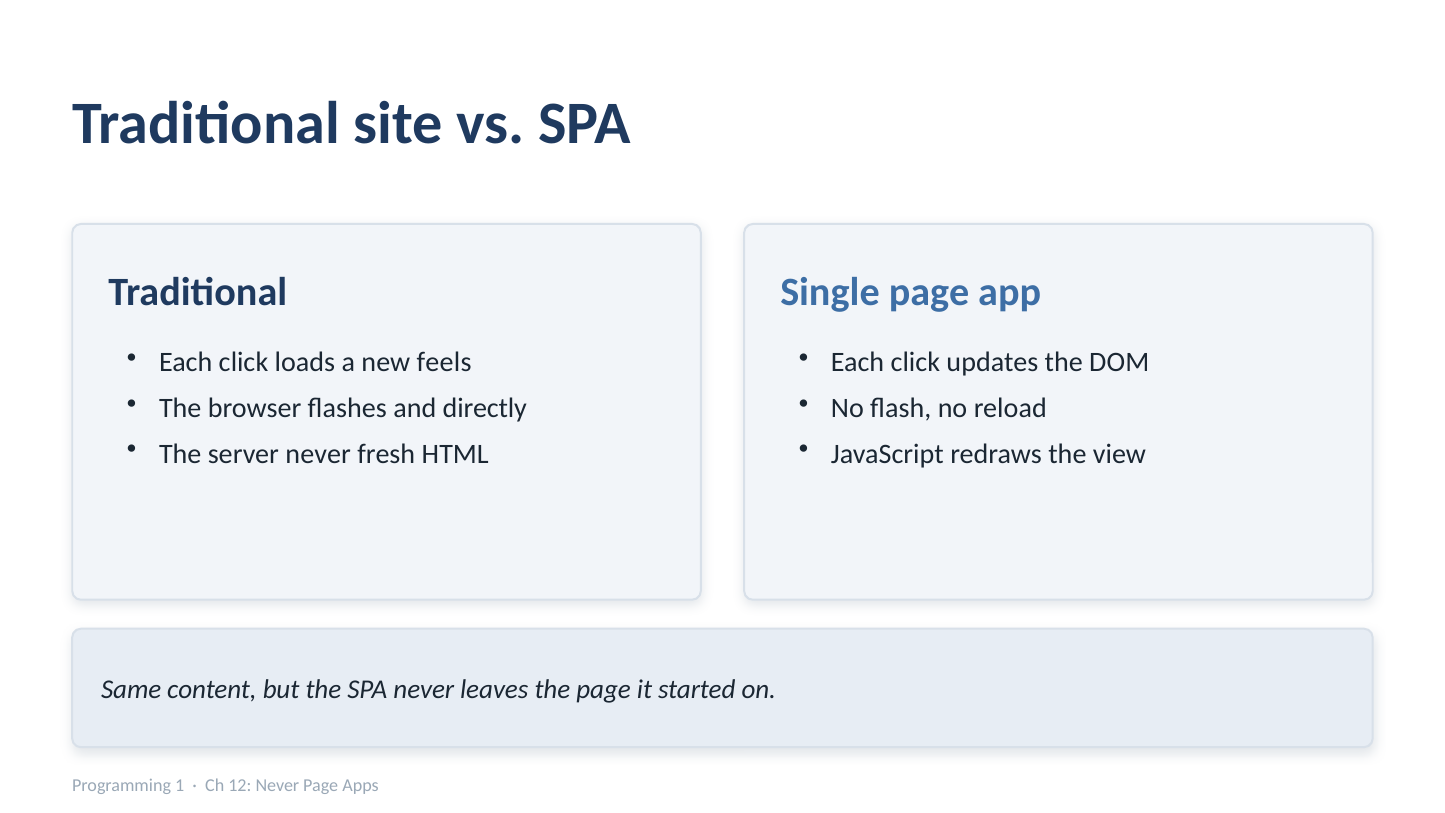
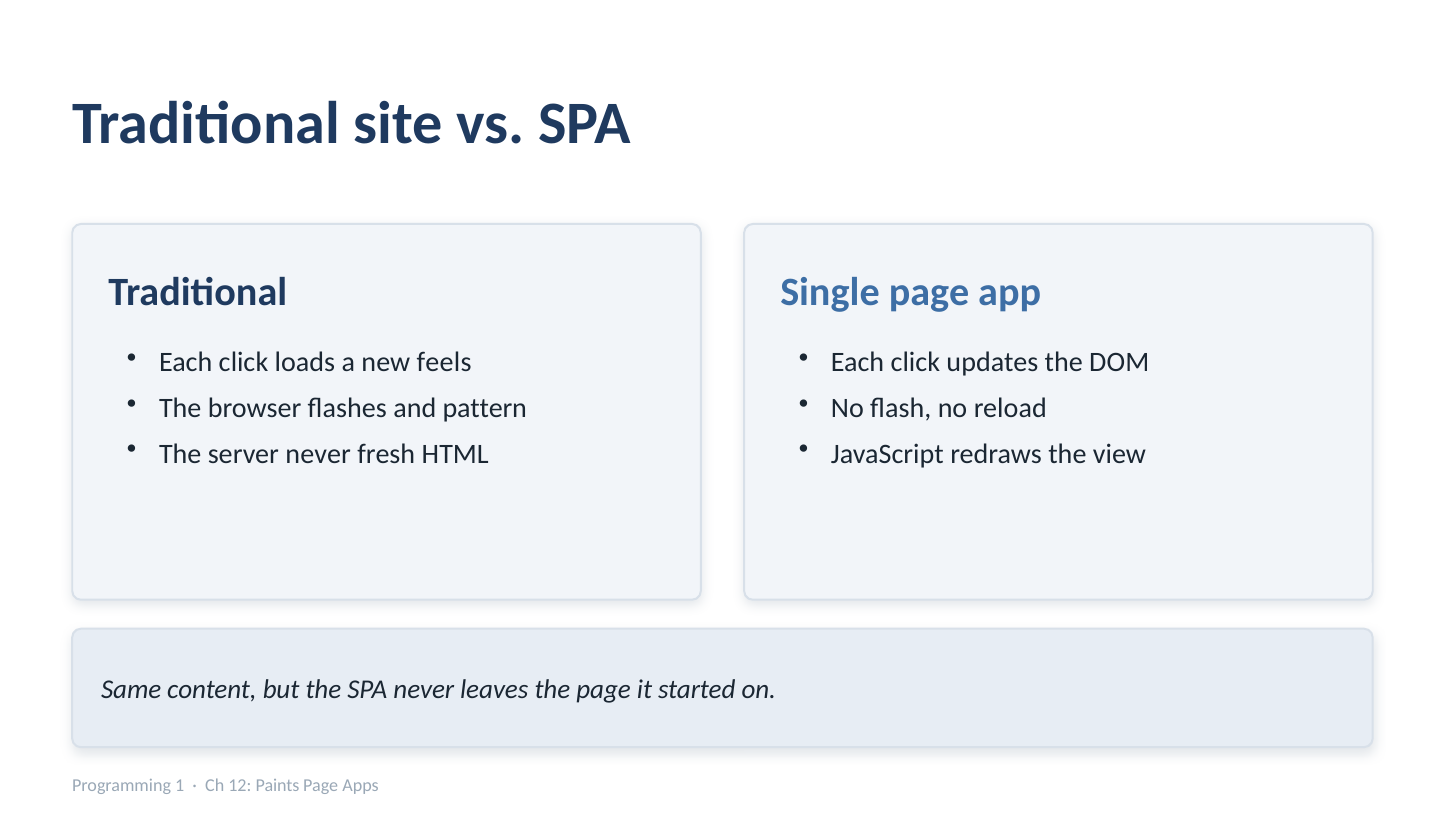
directly: directly -> pattern
12 Never: Never -> Paints
